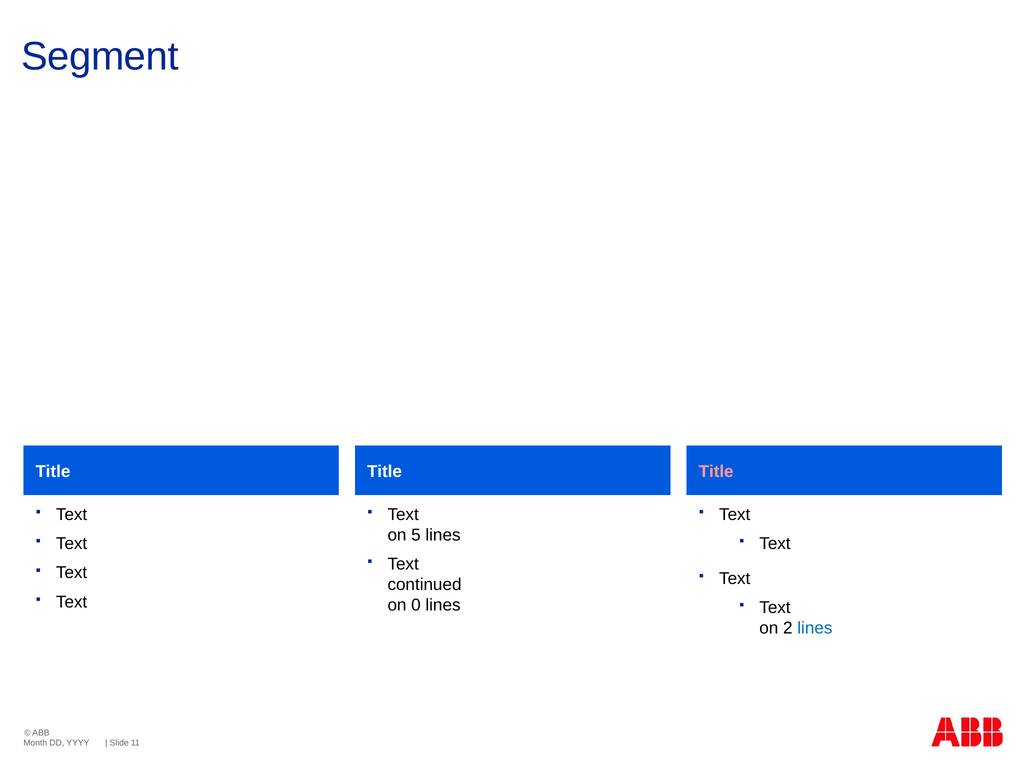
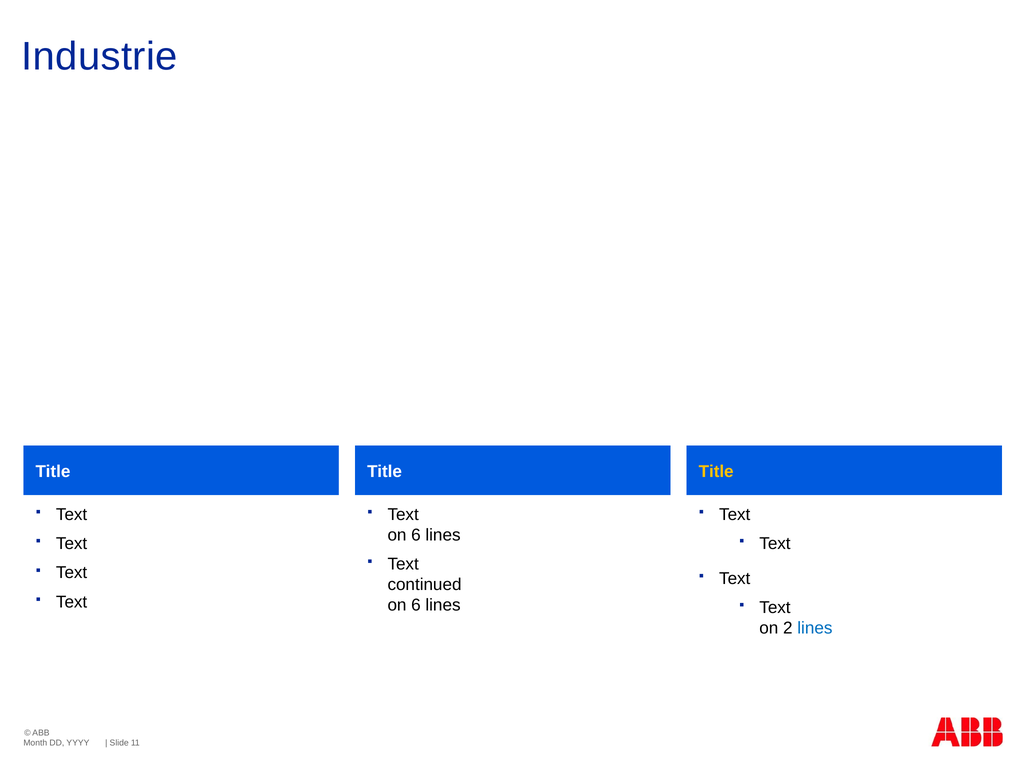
Segment: Segment -> Industrie
Title at (716, 472) colour: pink -> yellow
5 at (416, 535): 5 -> 6
0 at (416, 606): 0 -> 6
